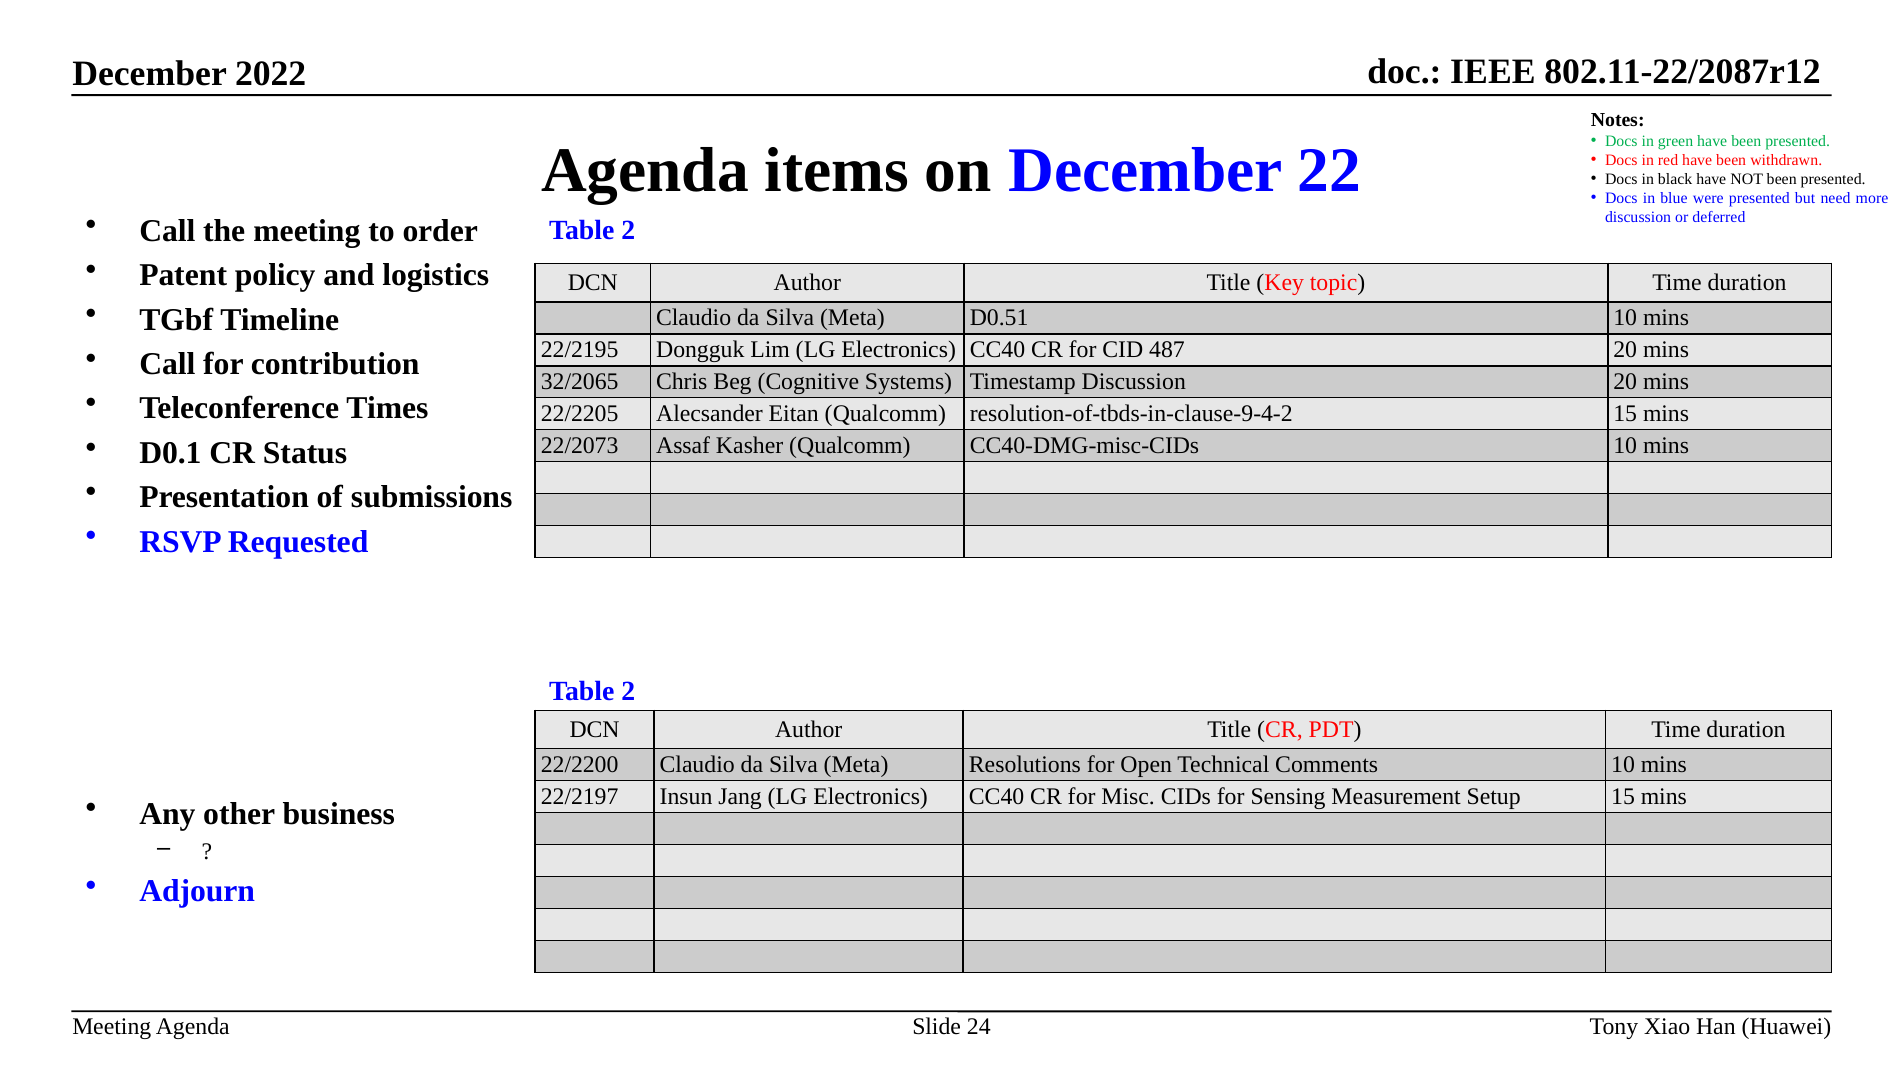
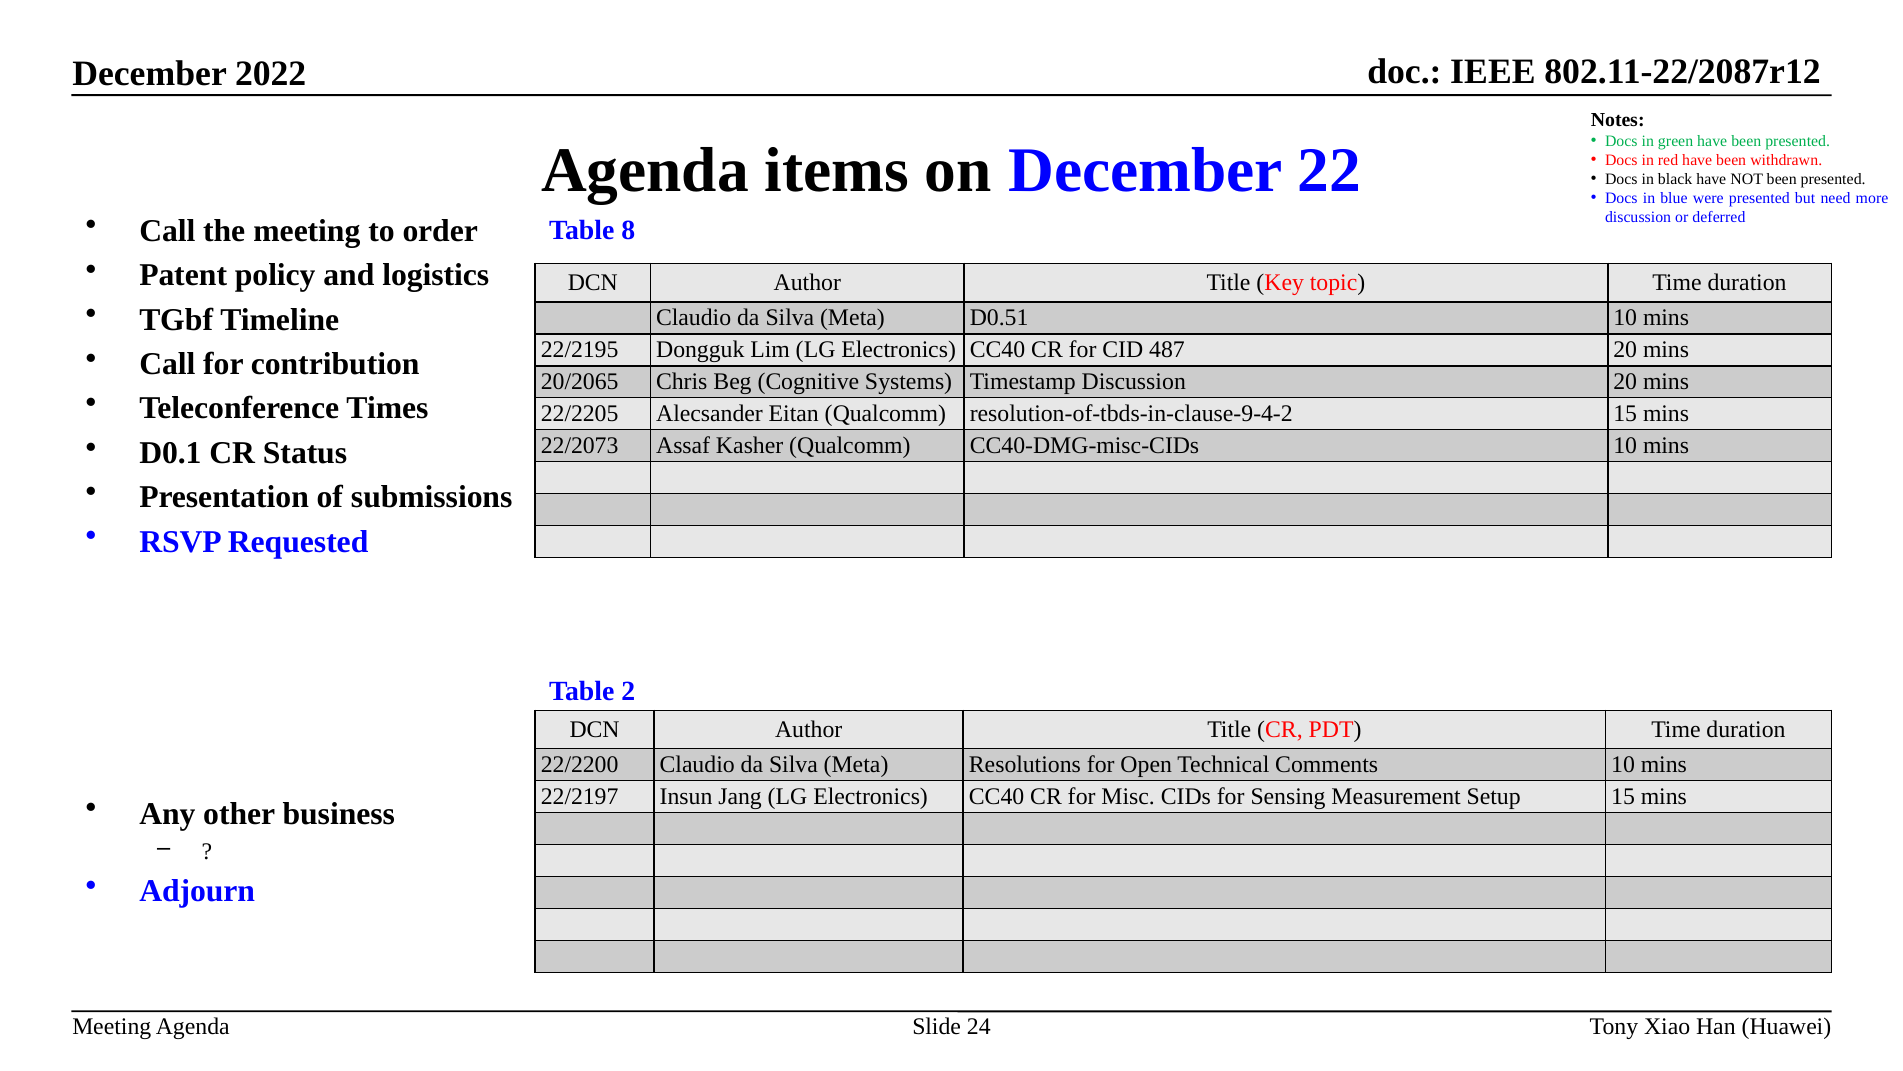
2 at (628, 230): 2 -> 8
32/2065: 32/2065 -> 20/2065
